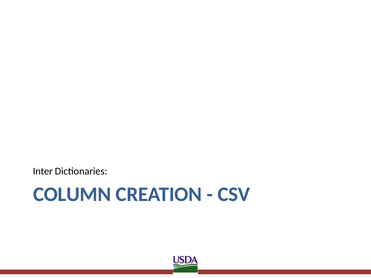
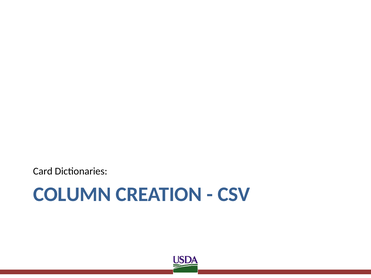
Inter: Inter -> Card
